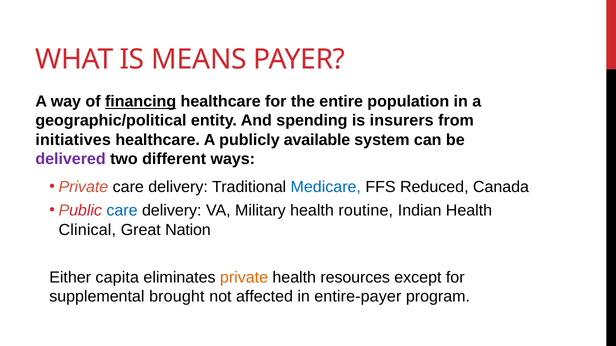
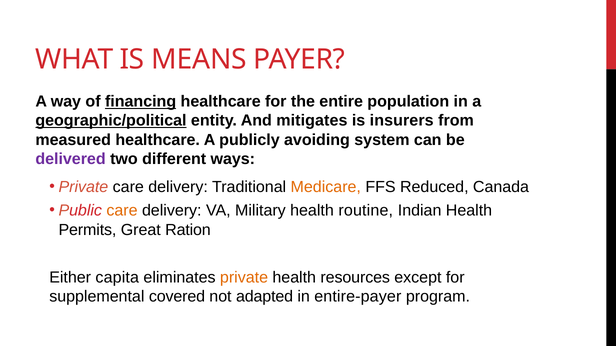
geographic/political underline: none -> present
spending: spending -> mitigates
initiatives: initiatives -> measured
available: available -> avoiding
Medicare colour: blue -> orange
care at (122, 211) colour: blue -> orange
Clinical: Clinical -> Permits
Nation: Nation -> Ration
brought: brought -> covered
affected: affected -> adapted
